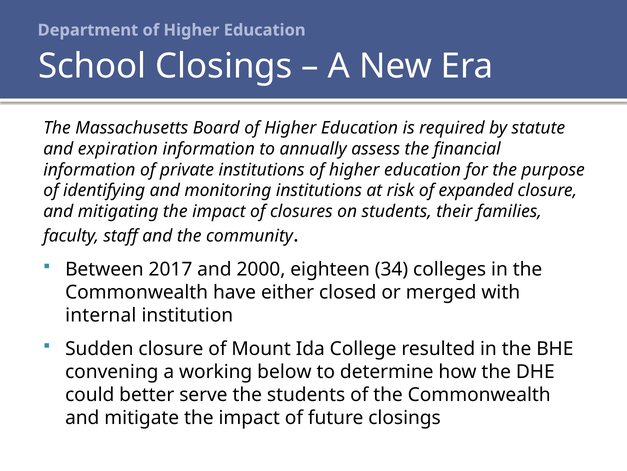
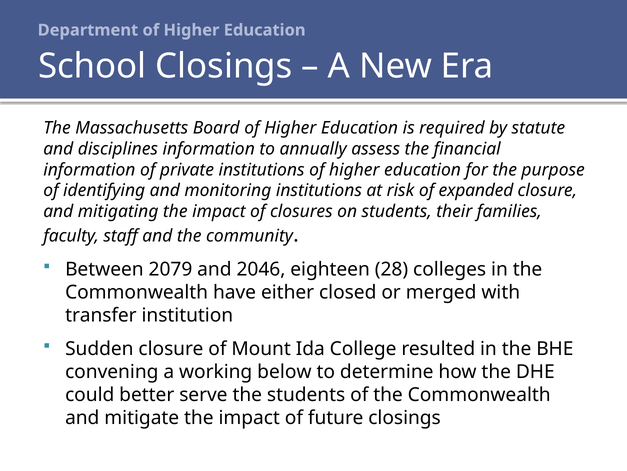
expiration: expiration -> disciplines
2017: 2017 -> 2079
2000: 2000 -> 2046
34: 34 -> 28
internal: internal -> transfer
